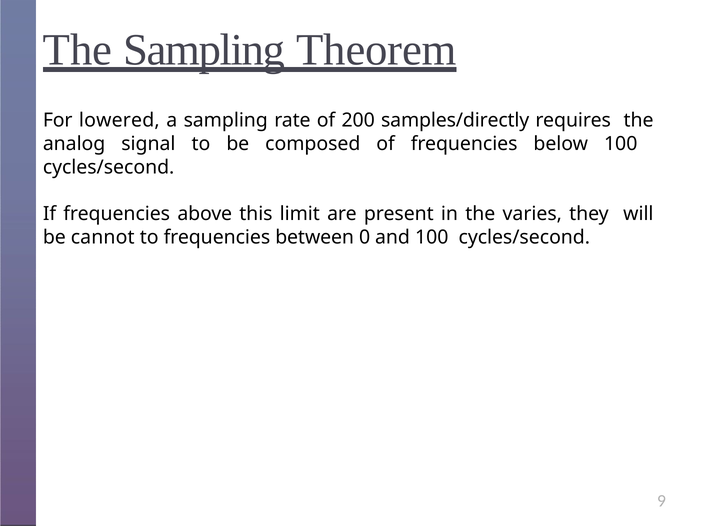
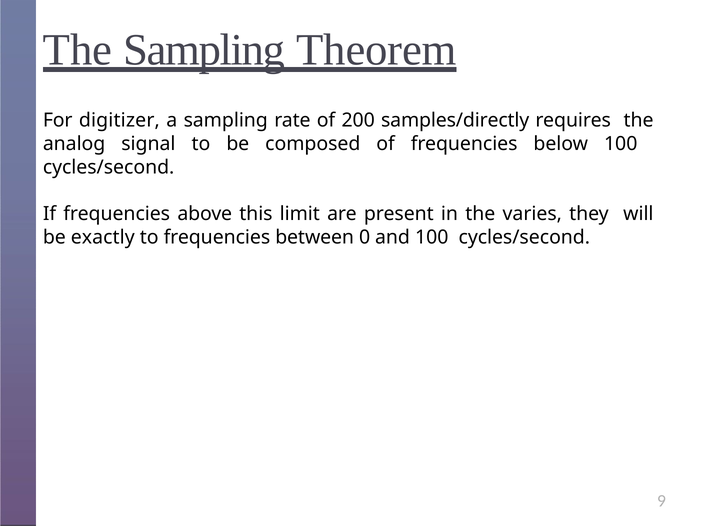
lowered: lowered -> digitizer
cannot: cannot -> exactly
